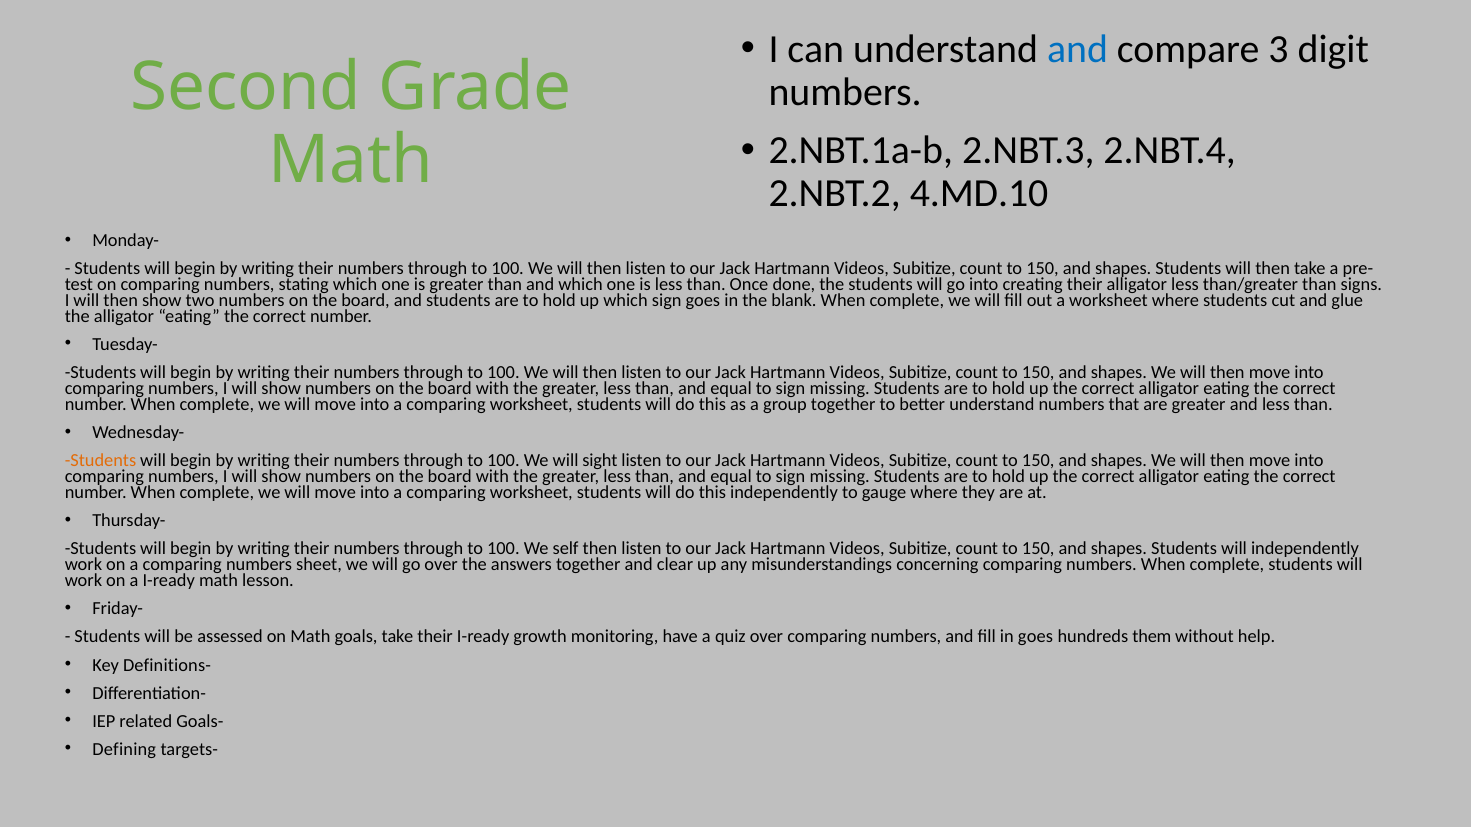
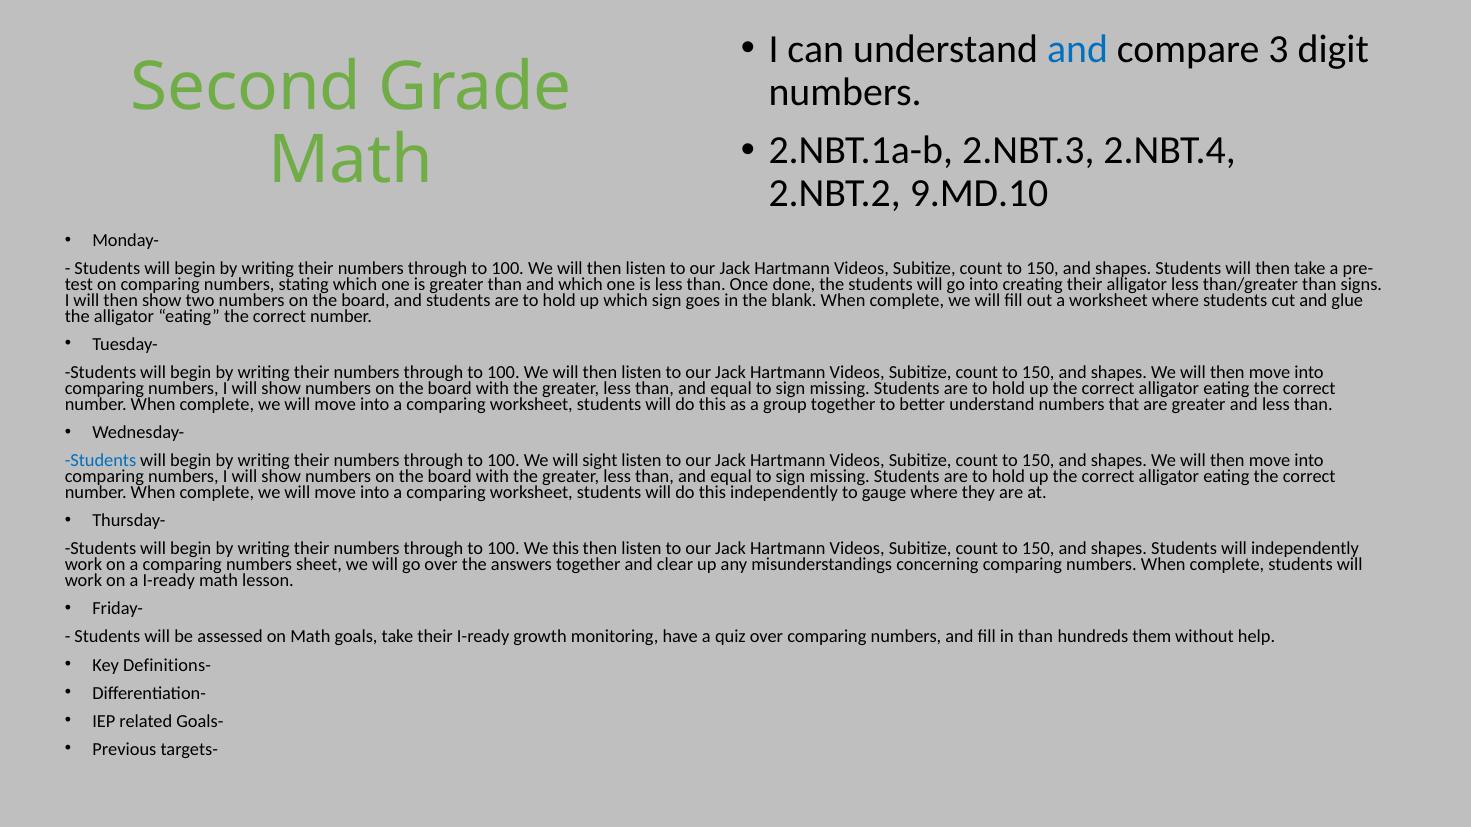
4.MD.10: 4.MD.10 -> 9.MD.10
Students at (100, 461) colour: orange -> blue
We self: self -> this
in goes: goes -> than
Defining: Defining -> Previous
